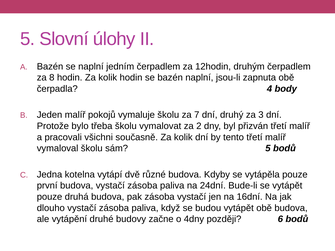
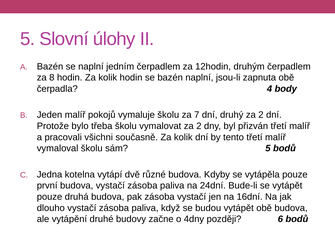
druhý za 3: 3 -> 2
